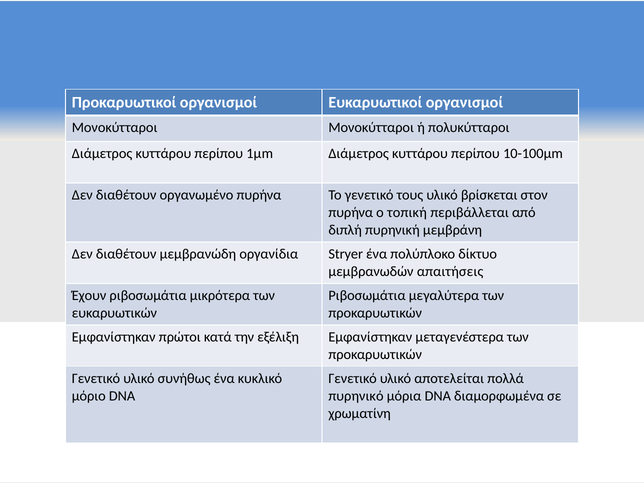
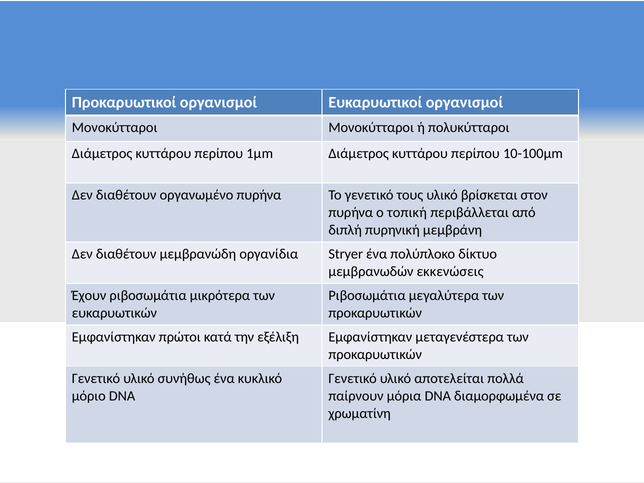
απαιτήσεις: απαιτήσεις -> εκκενώσεις
πυρηνικό: πυρηνικό -> παίρνουν
